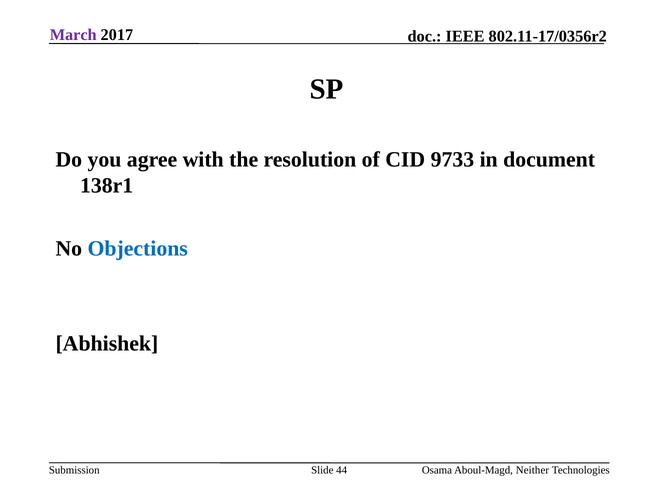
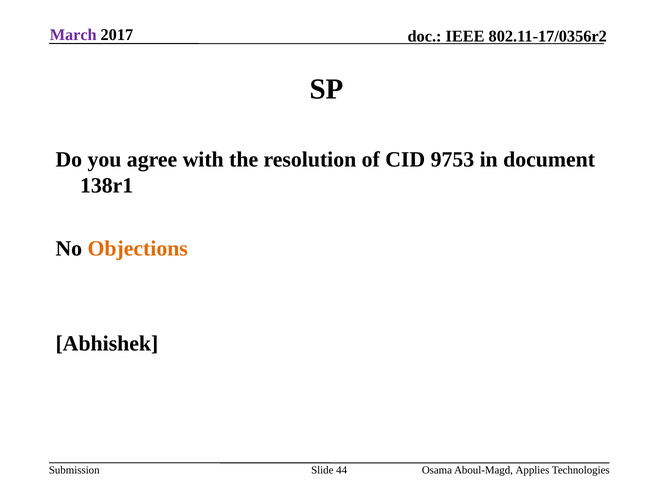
9733: 9733 -> 9753
Objections colour: blue -> orange
Neither: Neither -> Applies
